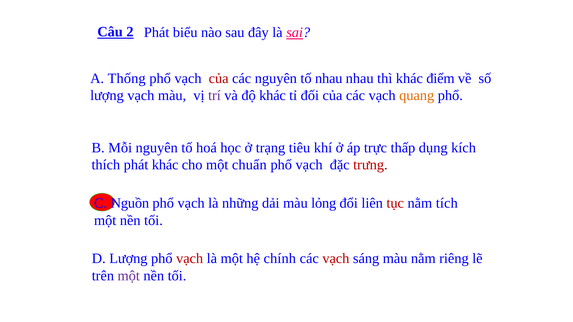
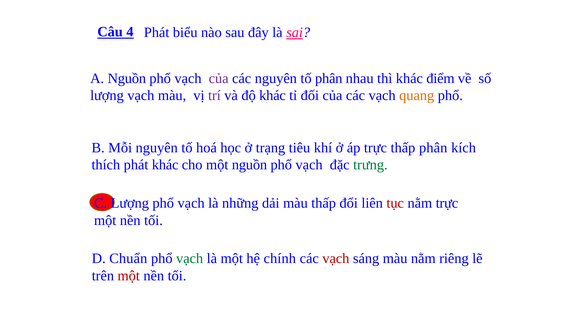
2: 2 -> 4
A Thống: Thống -> Nguồn
của at (219, 78) colour: red -> purple
tố nhau: nhau -> phân
thấp dụng: dụng -> phân
một chuẩn: chuẩn -> nguồn
trưng colour: red -> green
C Nguồn: Nguồn -> Lượng
màu lỏng: lỏng -> thấp
nằm tích: tích -> trực
D Lượng: Lượng -> Chuẩn
vạch at (190, 259) colour: red -> green
một at (129, 276) colour: purple -> red
